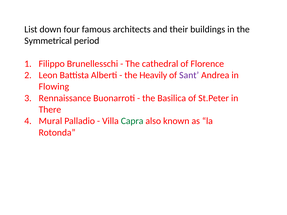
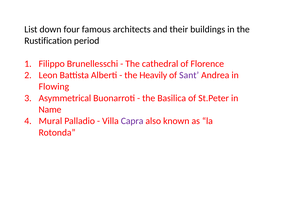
Symmetrical: Symmetrical -> Rustification
Rennaissance: Rennaissance -> Asymmetrical
There: There -> Name
Capra colour: green -> purple
